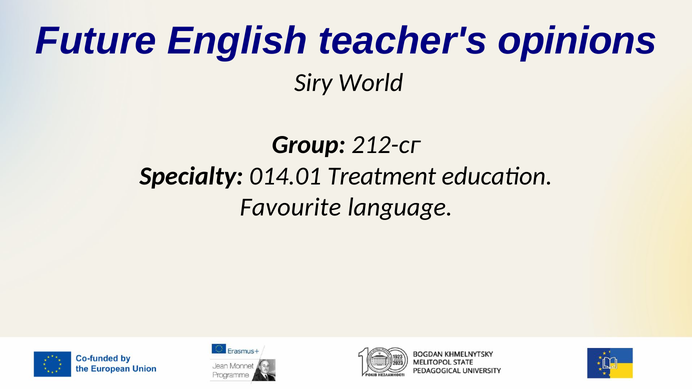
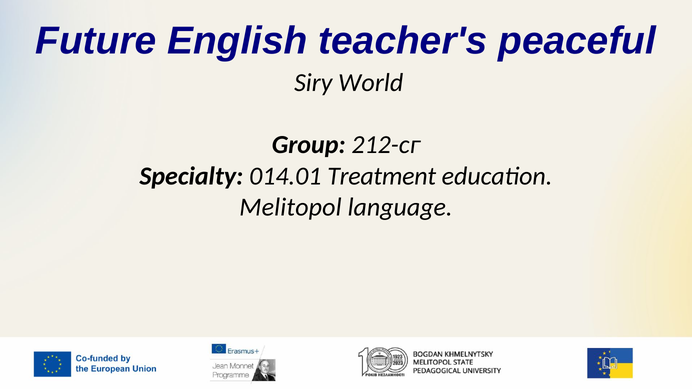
opinions: opinions -> peaceful
Favourite: Favourite -> Melitopol
